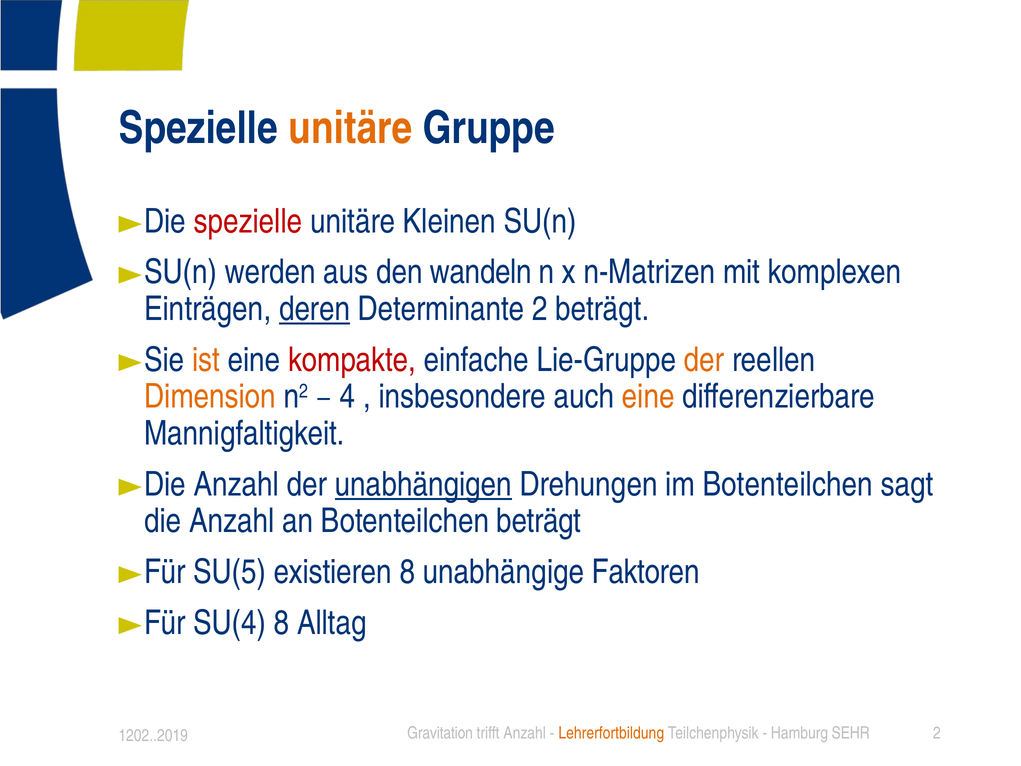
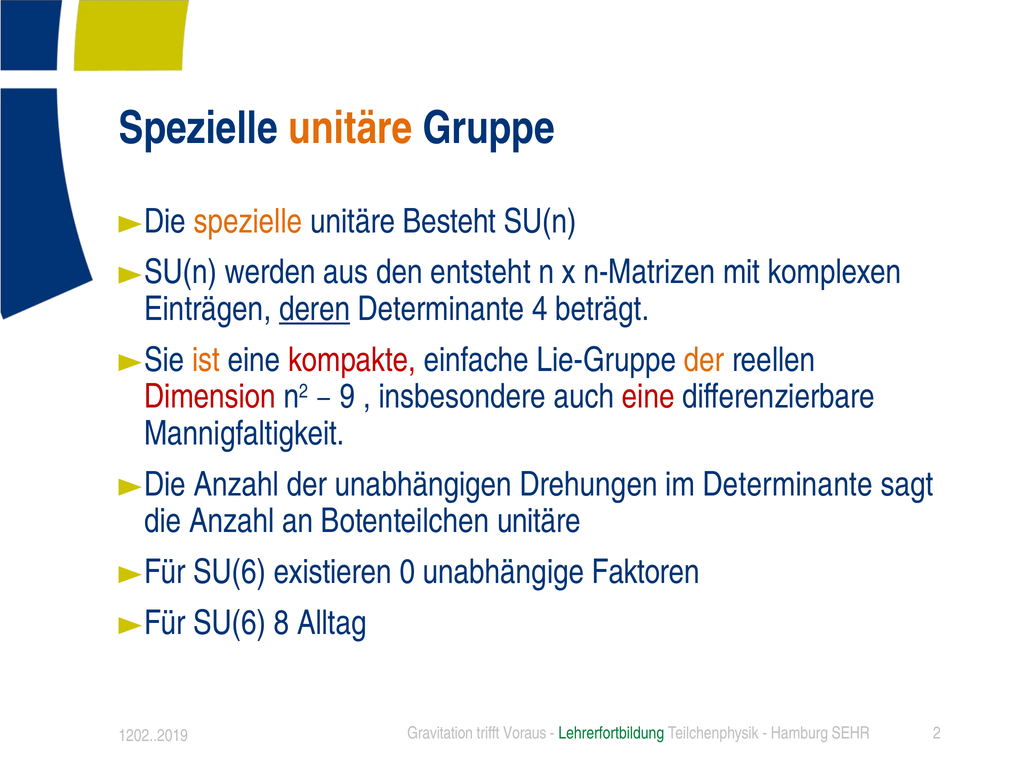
spezielle at (248, 221) colour: red -> orange
Kleinen: Kleinen -> Besteht
wandeln: wandeln -> entsteht
Determinante 2: 2 -> 4
Dimension colour: orange -> red
4: 4 -> 9
eine at (648, 397) colour: orange -> red
unabhängigen underline: present -> none
im Botenteilchen: Botenteilchen -> Determinante
Botenteilchen beträgt: beträgt -> unitäre
SU(5 at (230, 572): SU(5 -> SU(6
existieren 8: 8 -> 0
SU(4 at (230, 623): SU(4 -> SU(6
trifft Anzahl: Anzahl -> Voraus
Lehrerfortbildung colour: orange -> green
